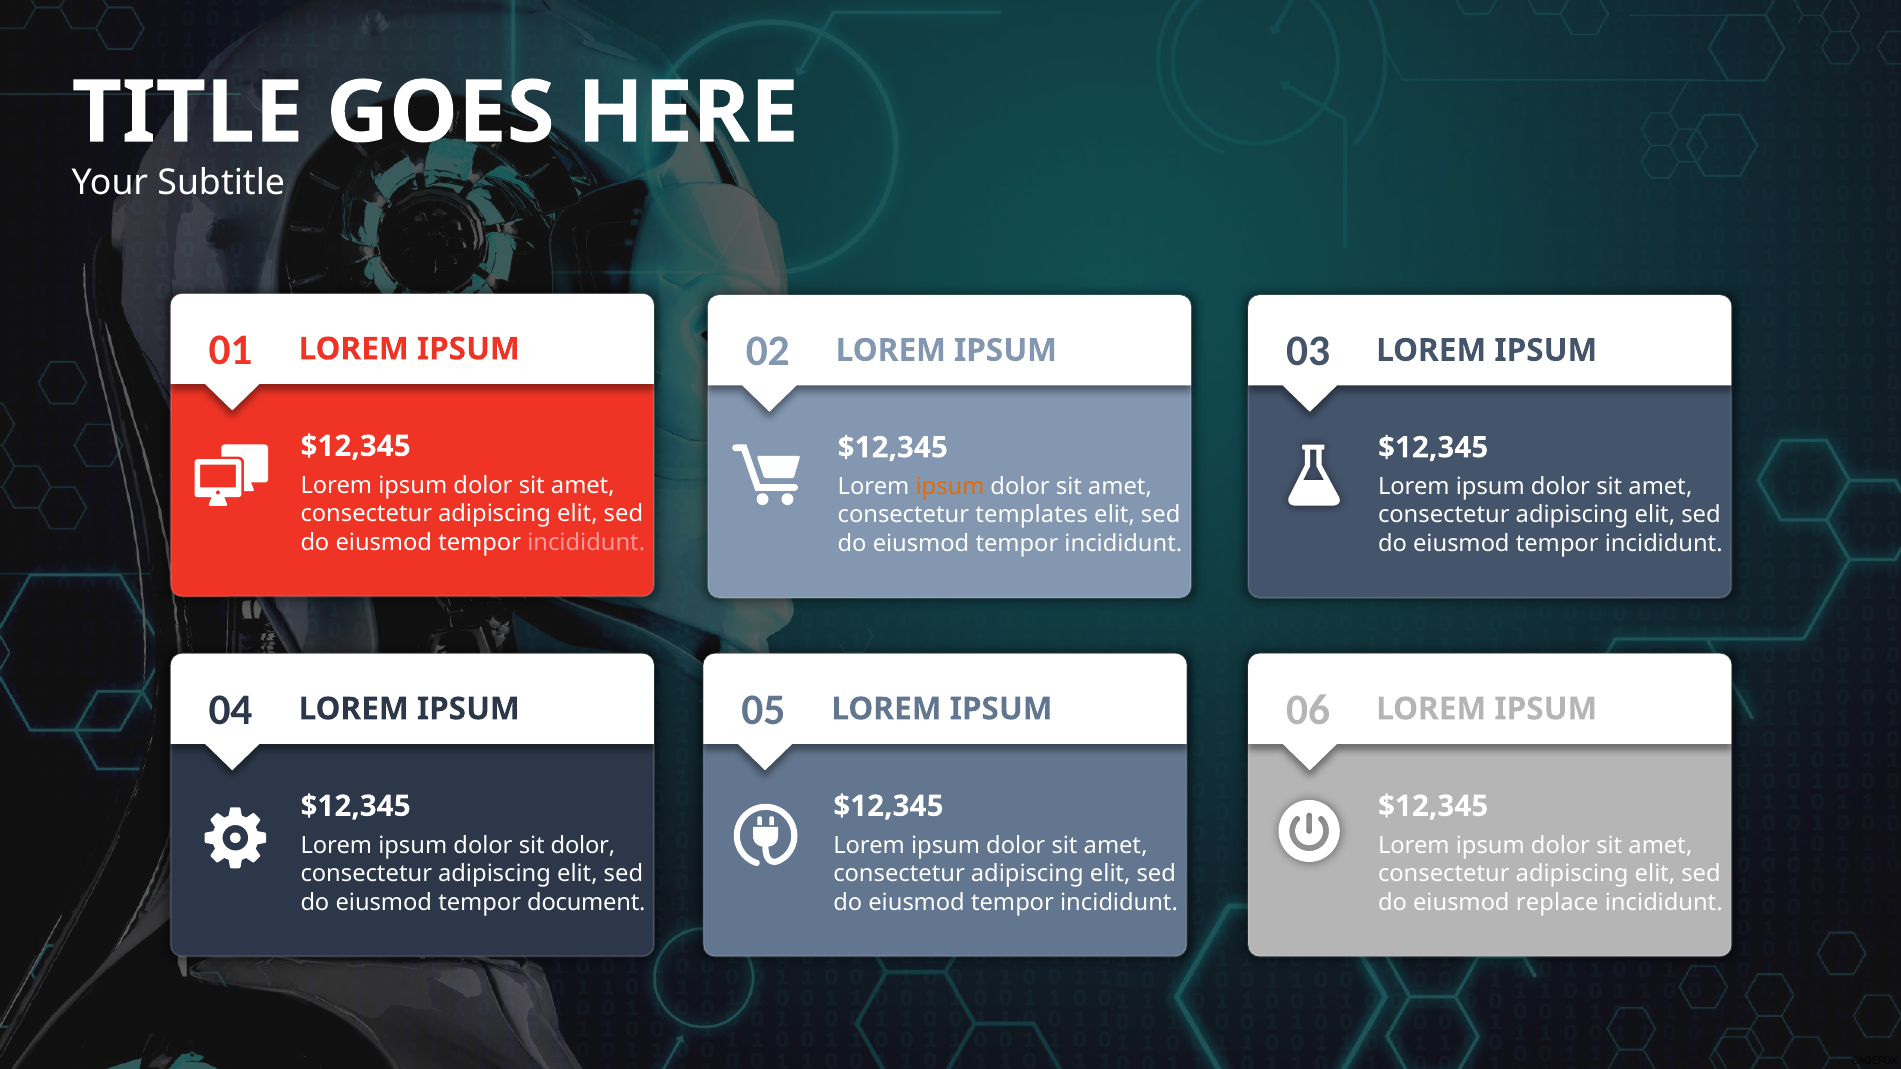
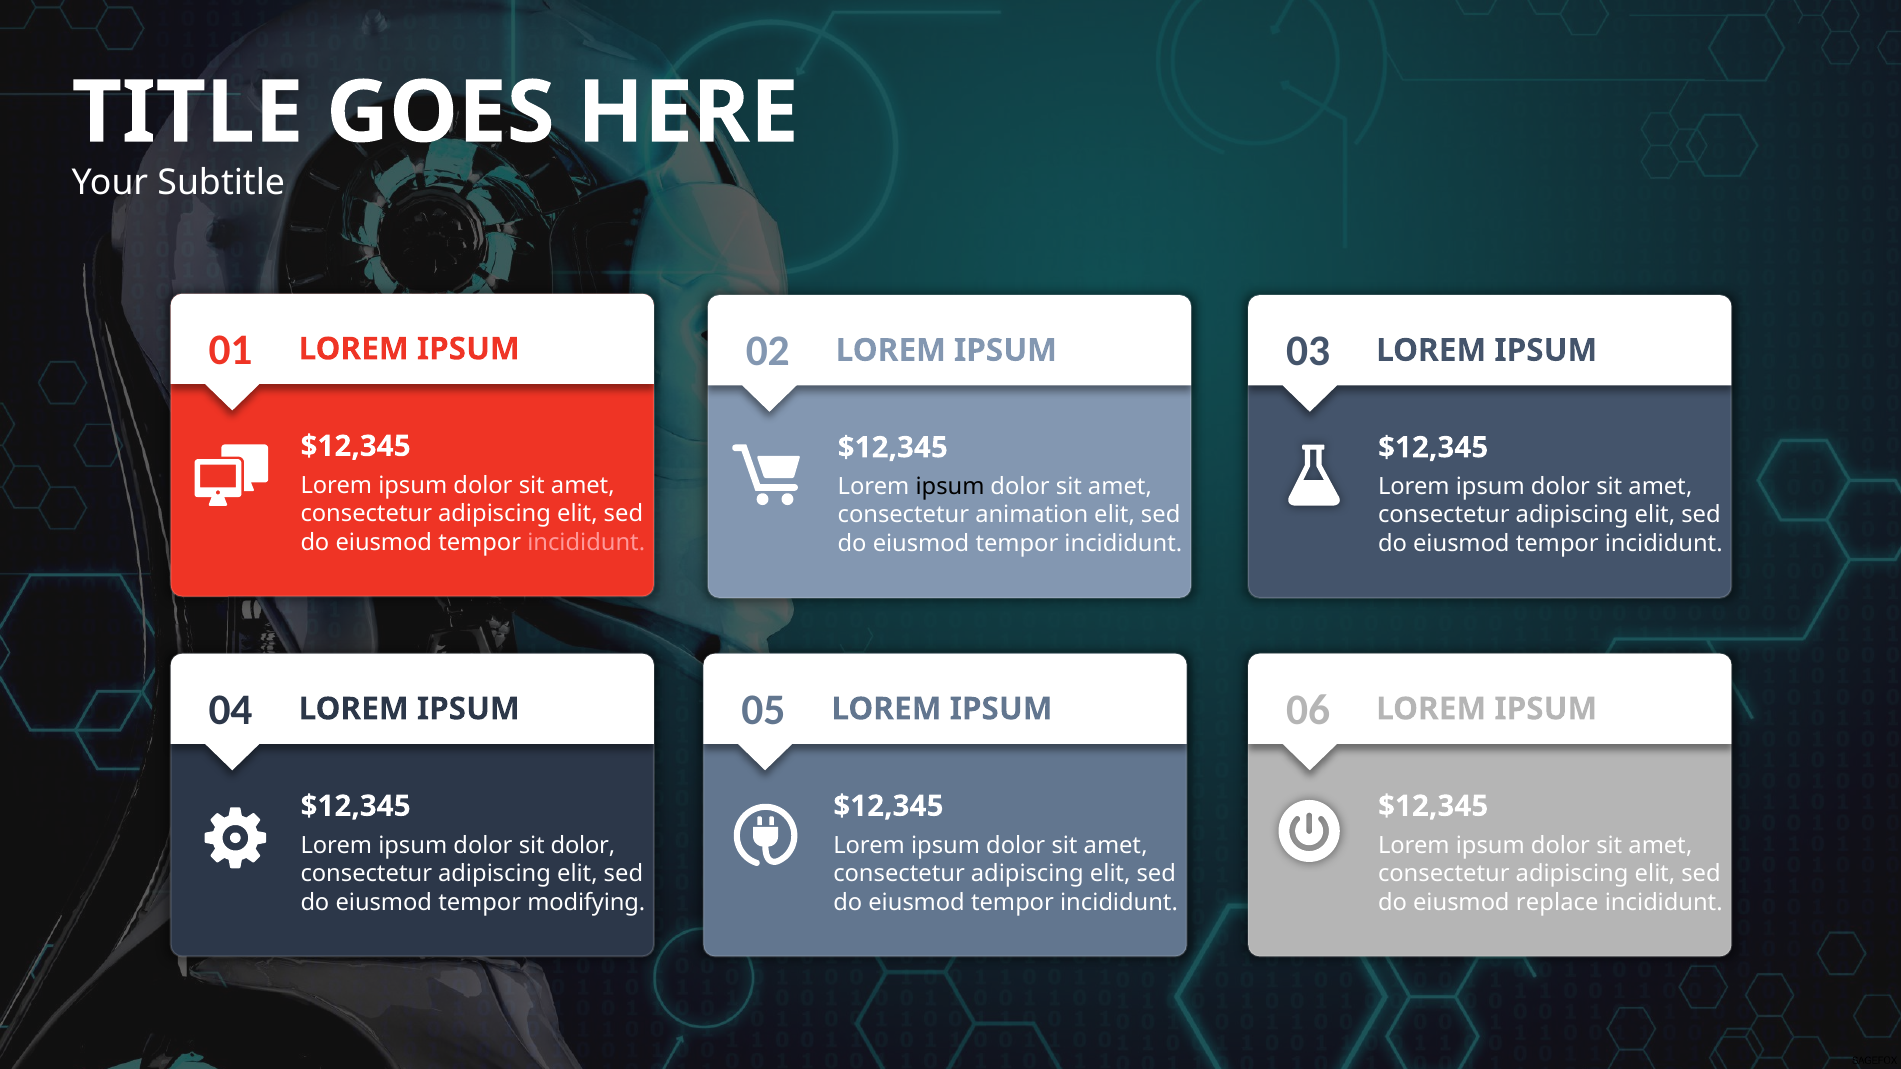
ipsum at (950, 487) colour: orange -> black
templates: templates -> animation
document: document -> modifying
